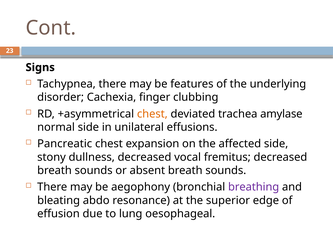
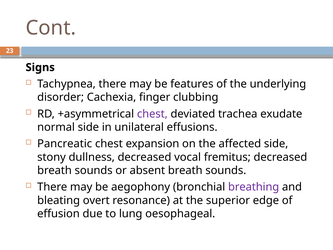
chest at (152, 114) colour: orange -> purple
amylase: amylase -> exudate
abdo: abdo -> overt
